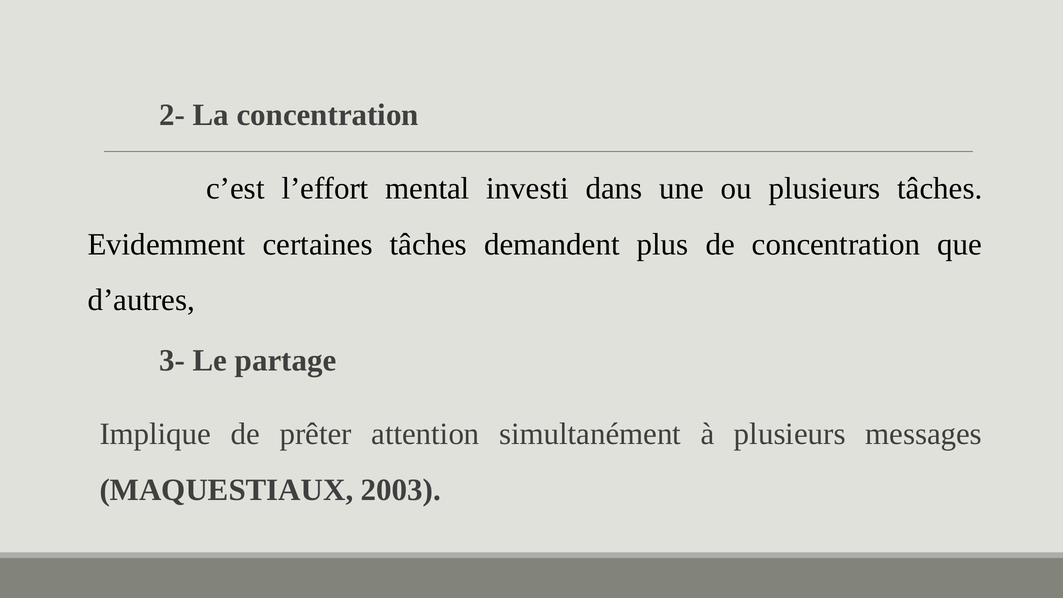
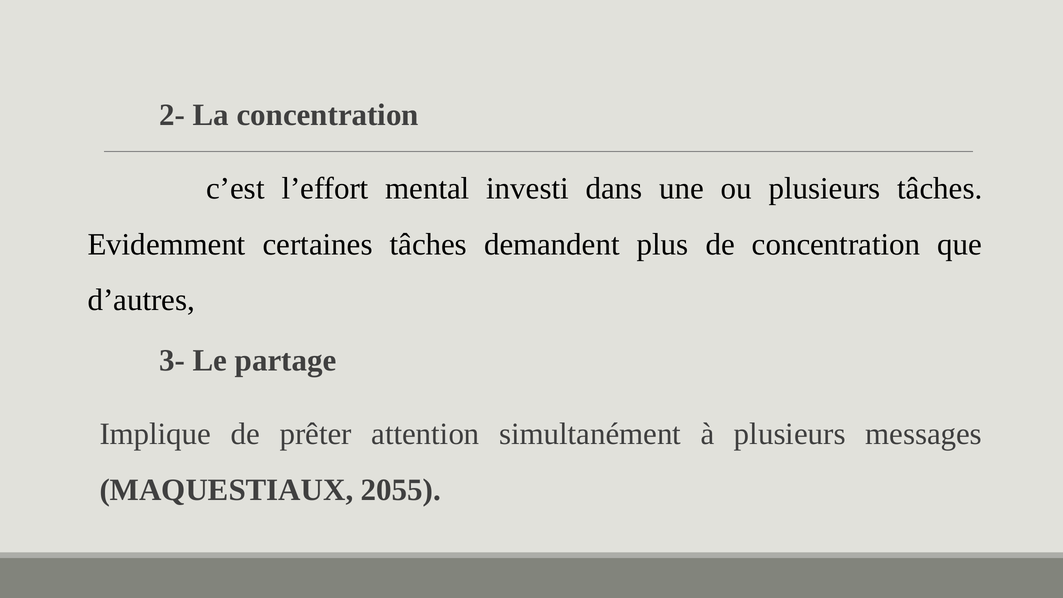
2003: 2003 -> 2055
